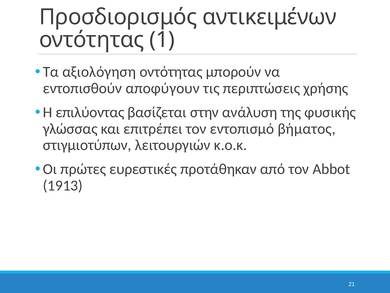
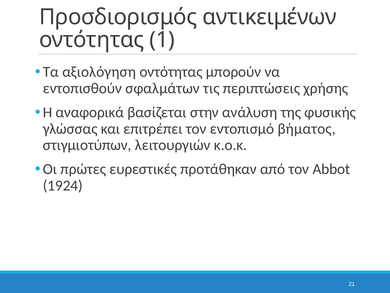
αποφύγουν: αποφύγουν -> σφαλμάτων
επιλύοντας: επιλύοντας -> αναφορικά
1913: 1913 -> 1924
